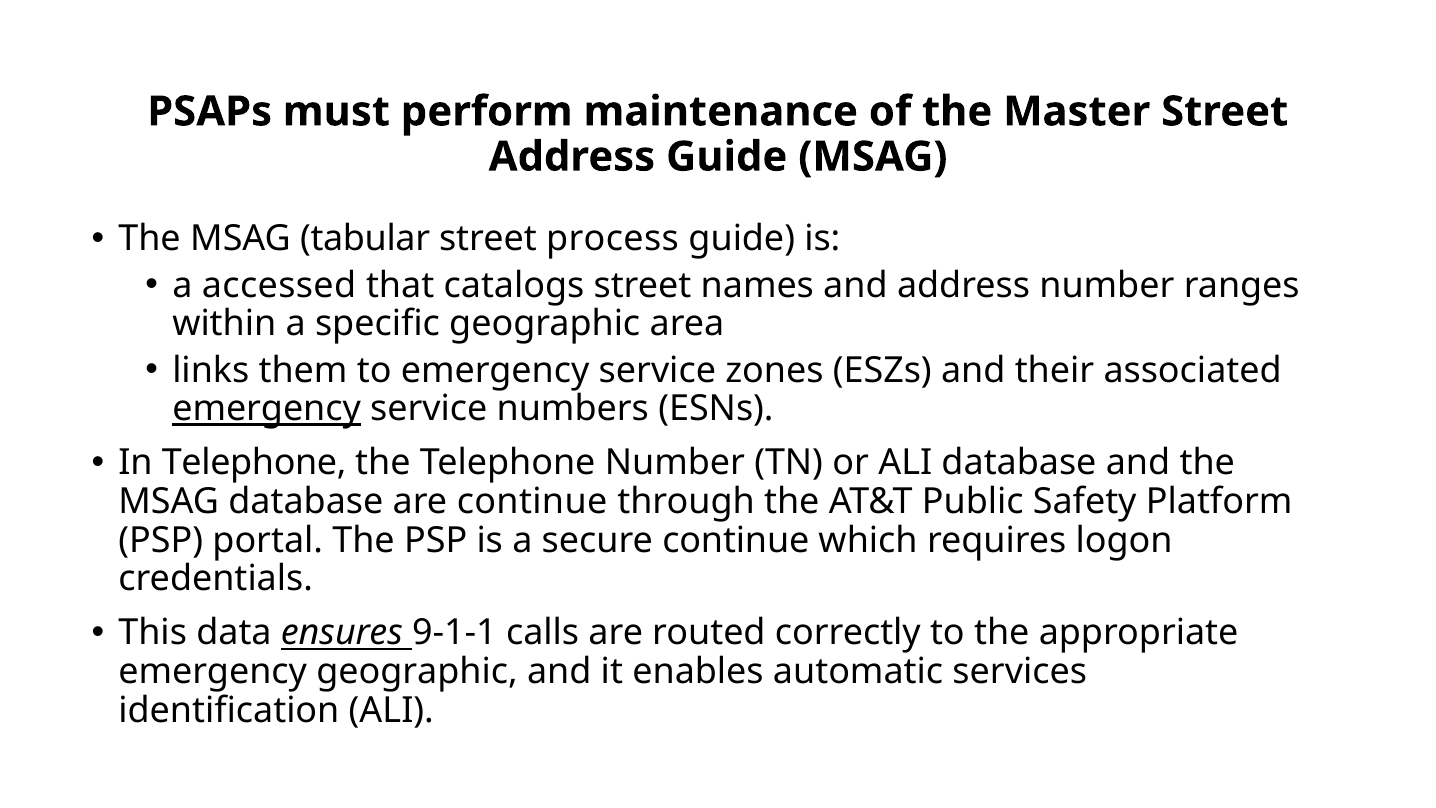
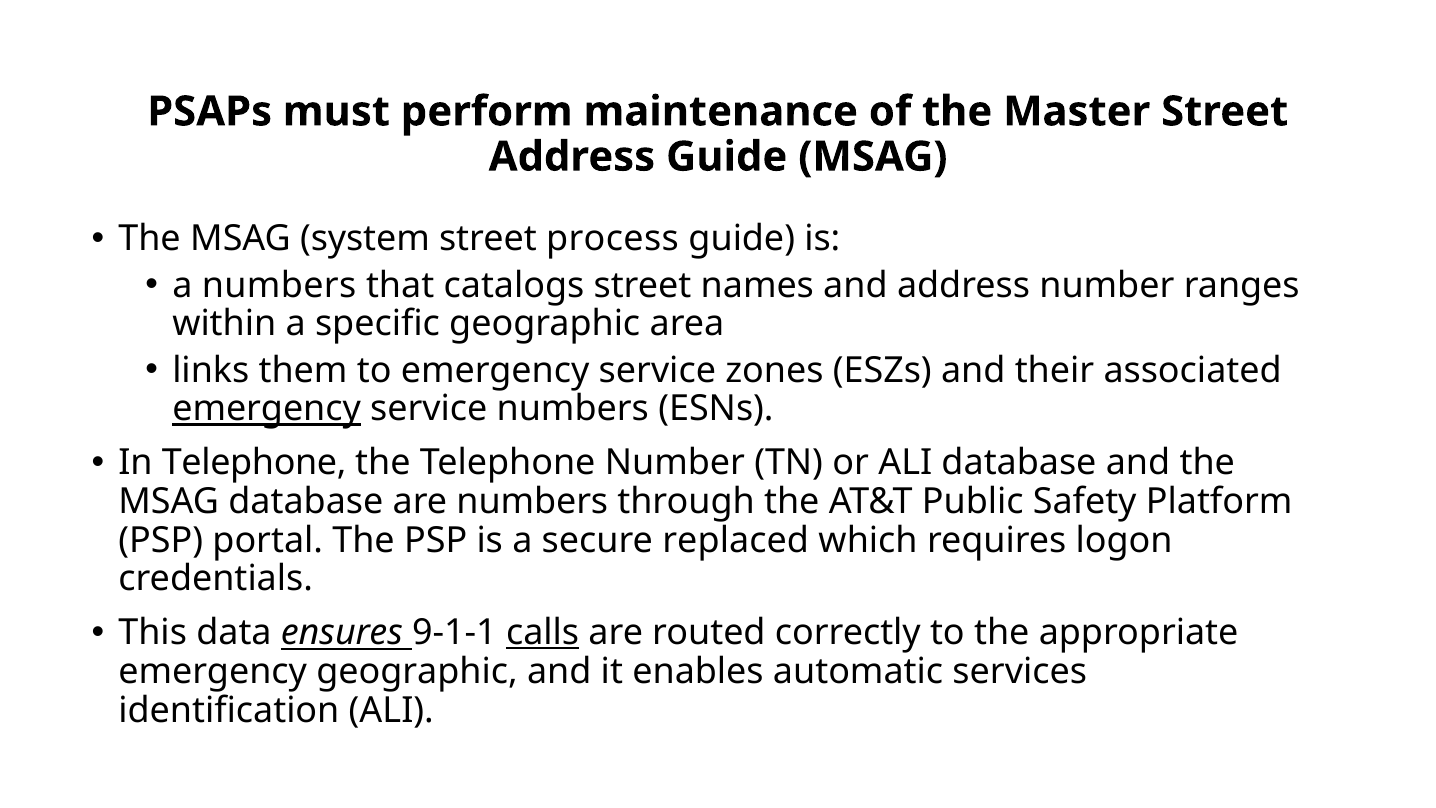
tabular: tabular -> system
a accessed: accessed -> numbers
are continue: continue -> numbers
secure continue: continue -> replaced
calls underline: none -> present
